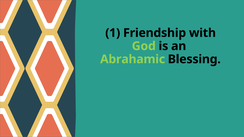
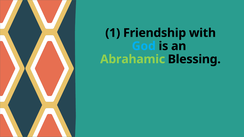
God colour: light green -> light blue
